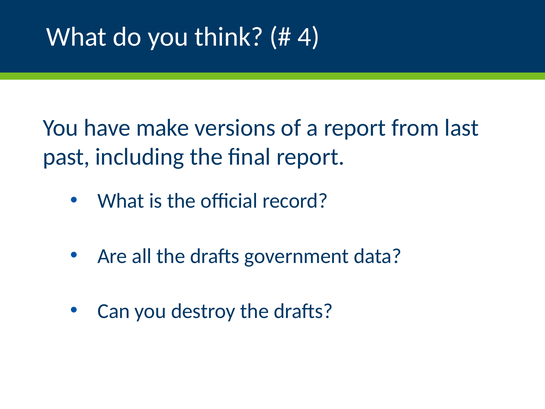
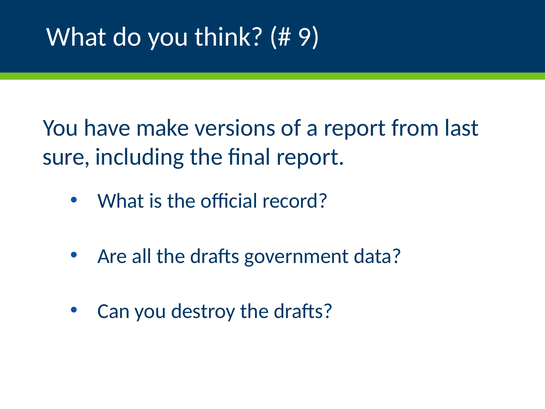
4: 4 -> 9
past: past -> sure
